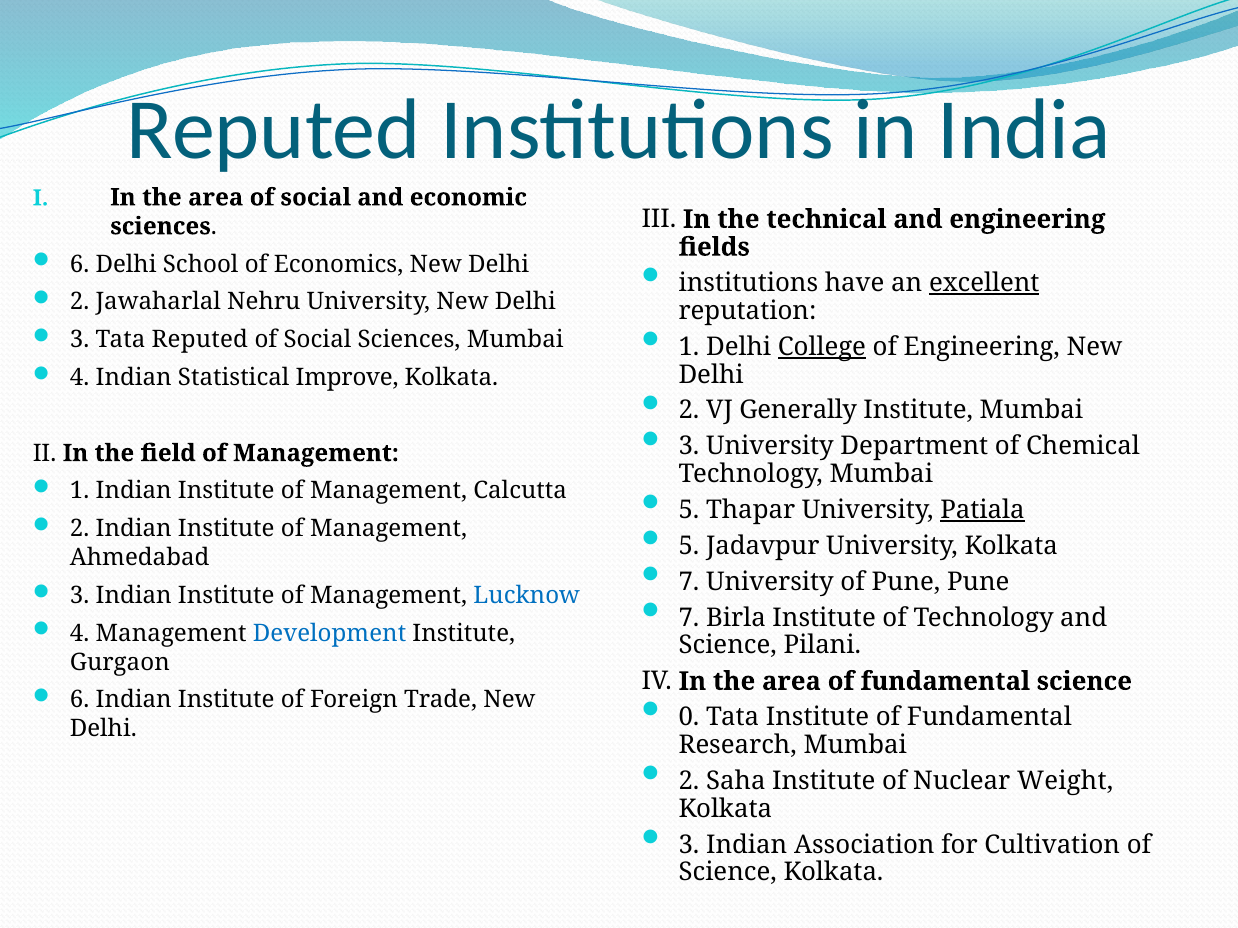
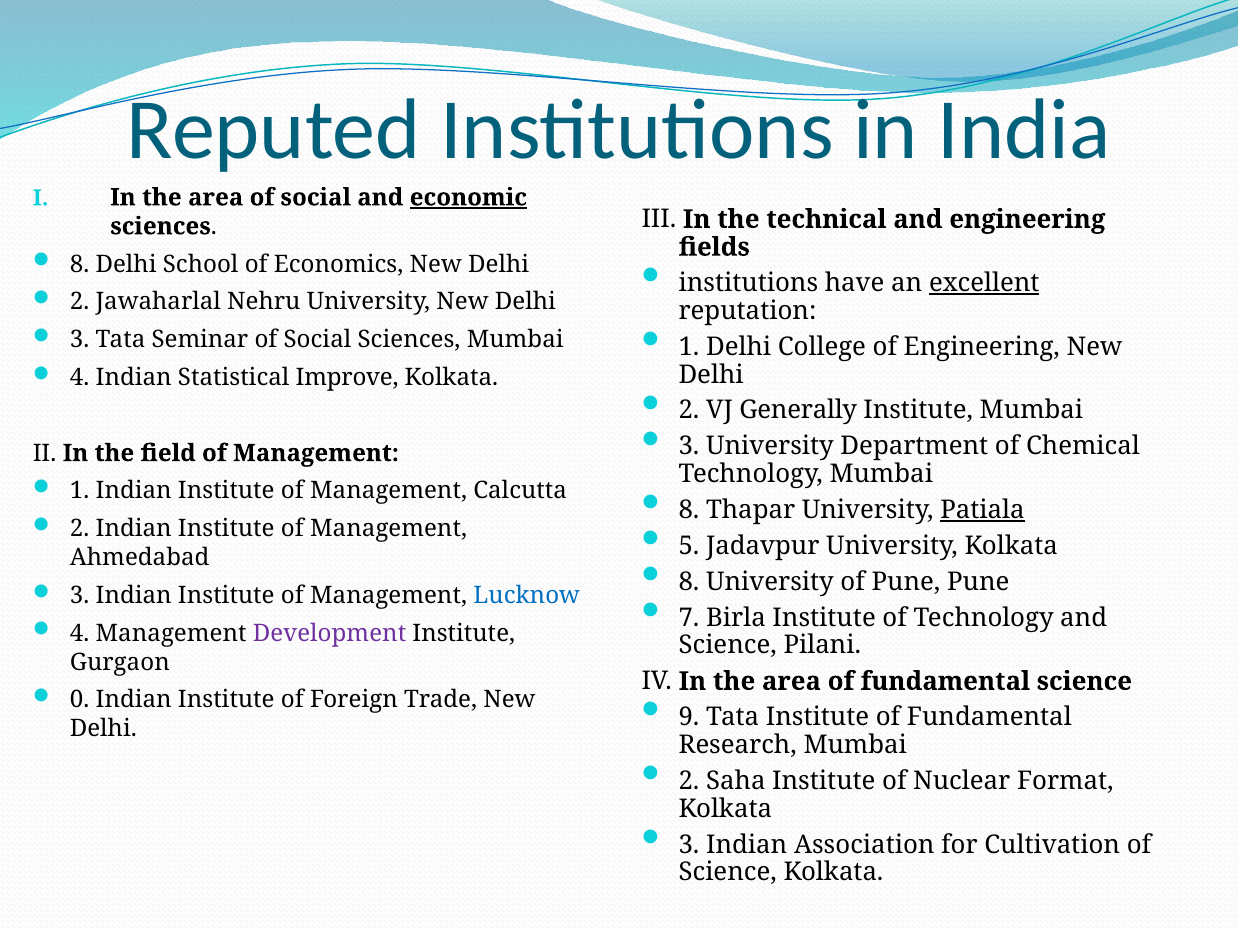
economic underline: none -> present
6 at (80, 264): 6 -> 8
Tata Reputed: Reputed -> Seminar
College underline: present -> none
5 at (689, 510): 5 -> 8
7 at (689, 582): 7 -> 8
Development colour: blue -> purple
6 at (80, 700): 6 -> 0
0: 0 -> 9
Weight: Weight -> Format
